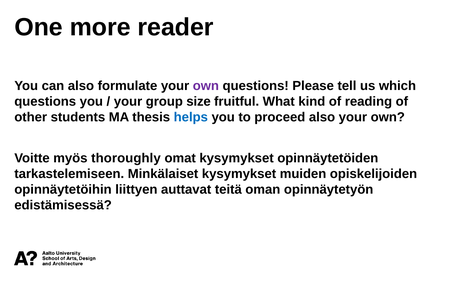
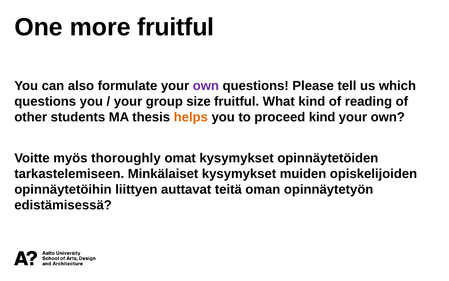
more reader: reader -> fruitful
helps colour: blue -> orange
proceed also: also -> kind
